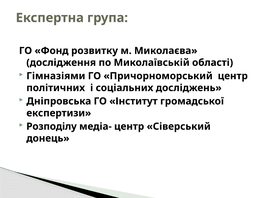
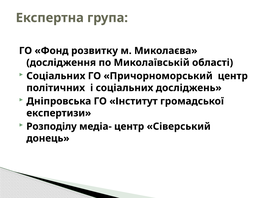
Гімназіями at (56, 76): Гімназіями -> Соціальних
